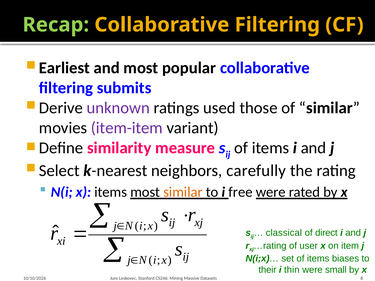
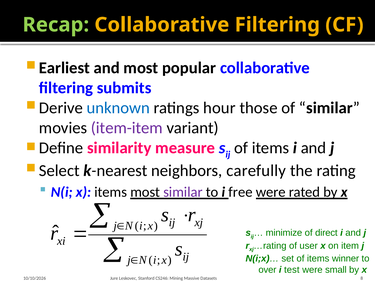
unknown colour: purple -> blue
used: used -> hour
similar at (183, 192) colour: orange -> purple
classical: classical -> minimize
biases: biases -> winner
their: their -> over
thin: thin -> test
